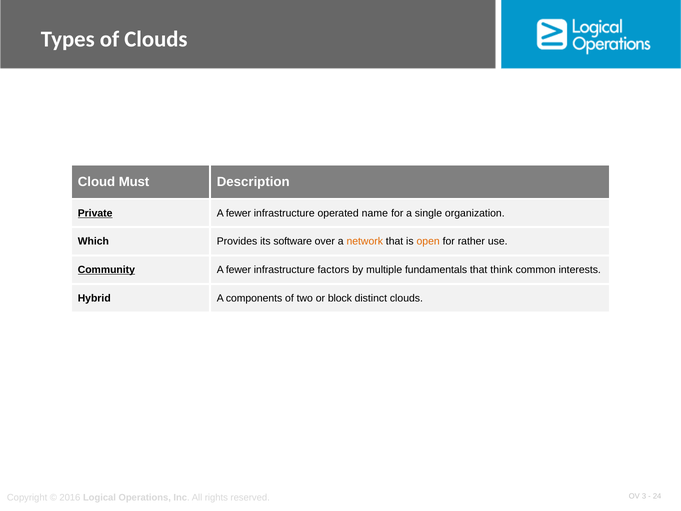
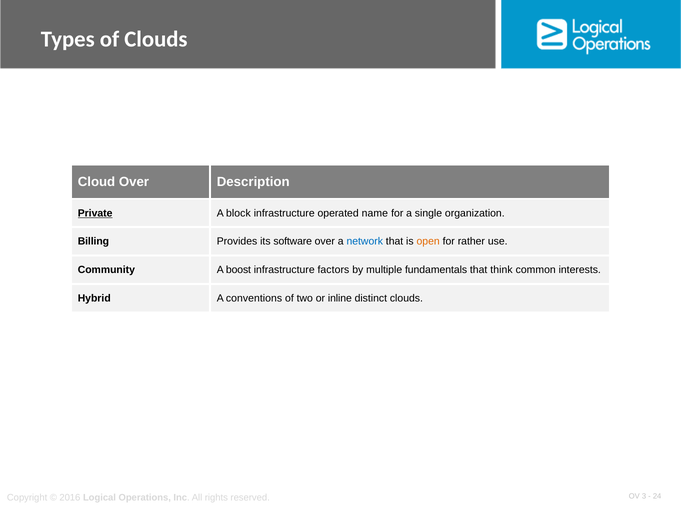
Cloud Must: Must -> Over
fewer at (238, 213): fewer -> block
Which: Which -> Billing
network colour: orange -> blue
Community underline: present -> none
fewer at (238, 270): fewer -> boost
components: components -> conventions
block: block -> inline
